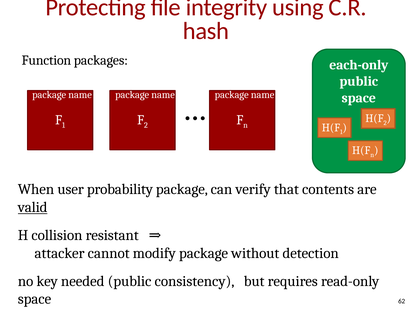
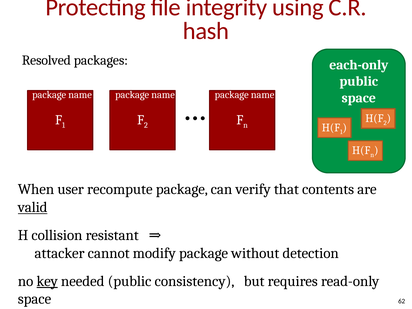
Function: Function -> Resolved
probability: probability -> recompute
key underline: none -> present
